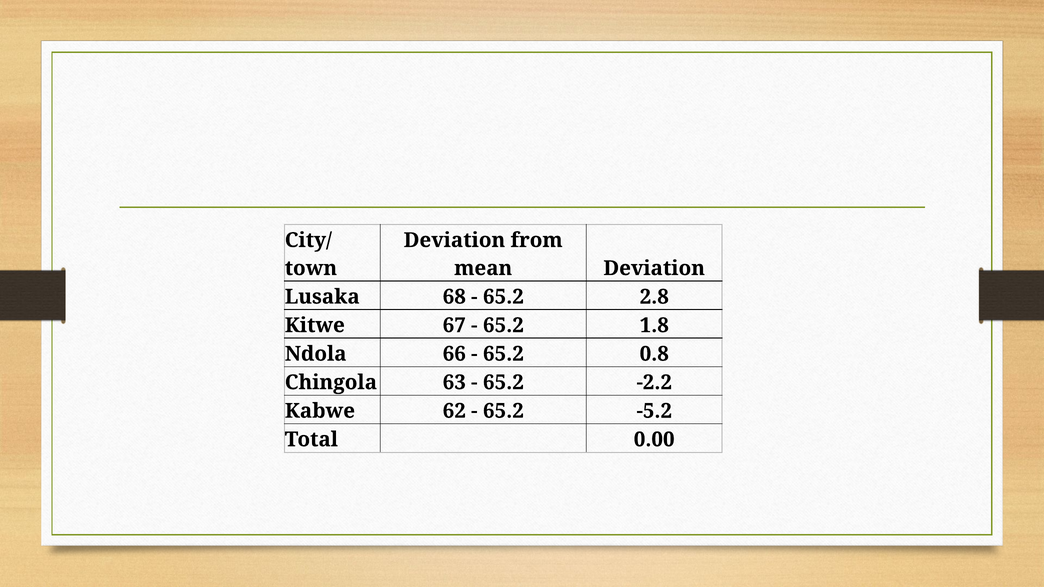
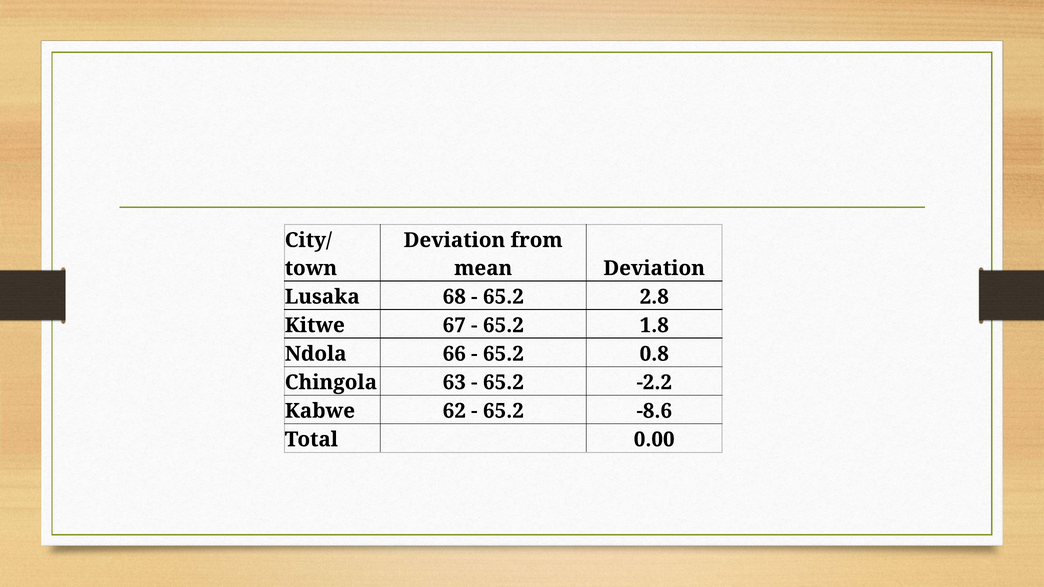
-5.2: -5.2 -> -8.6
